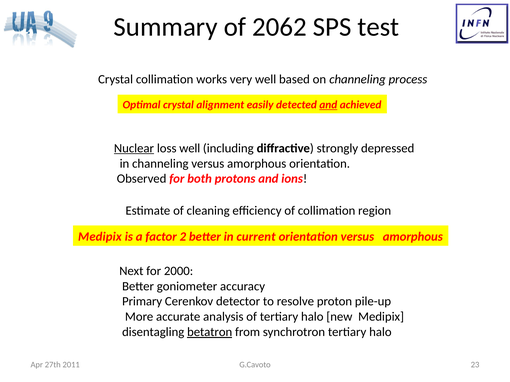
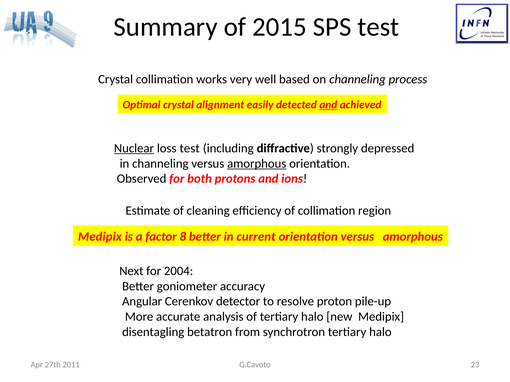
2062: 2062 -> 2015
loss well: well -> test
amorphous at (257, 164) underline: none -> present
2: 2 -> 8
2000: 2000 -> 2004
Primary: Primary -> Angular
betatron underline: present -> none
